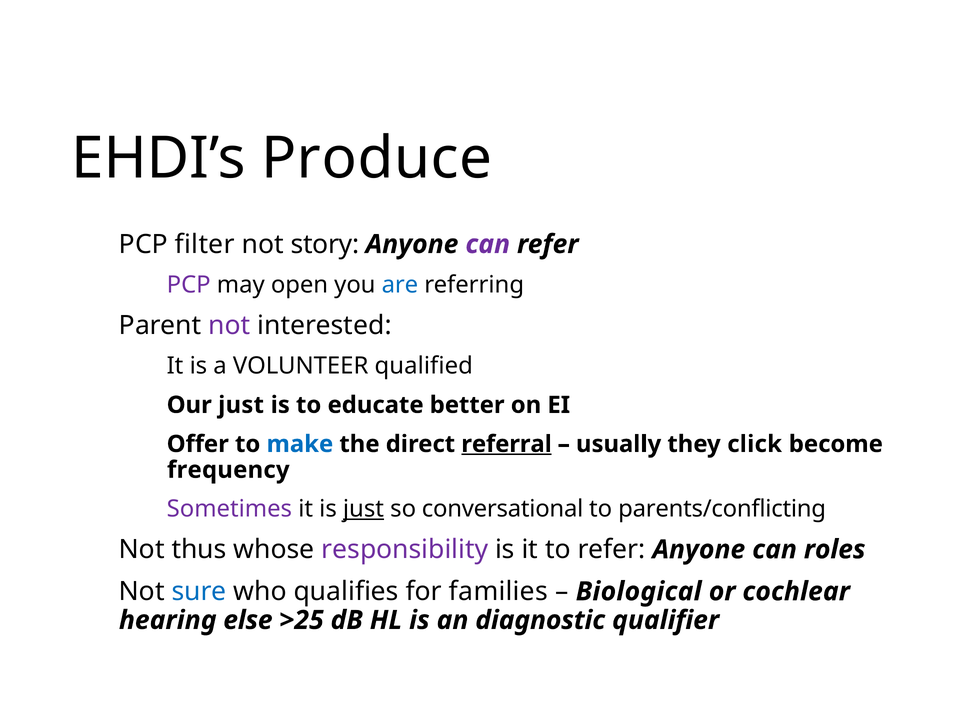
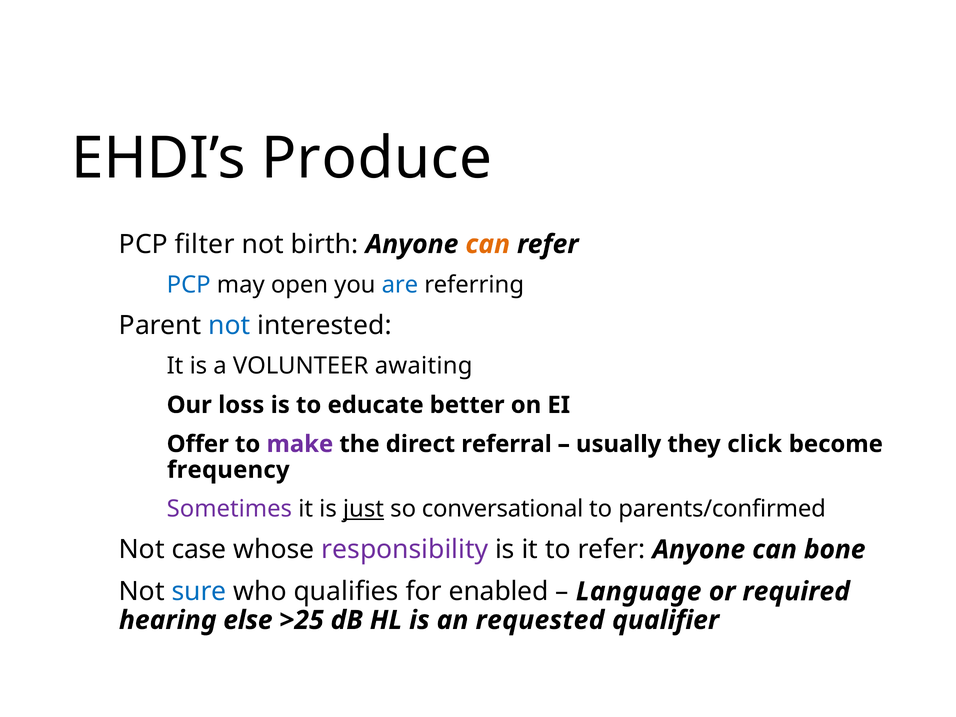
story: story -> birth
can at (488, 244) colour: purple -> orange
PCP colour: purple -> blue
not at (229, 325) colour: purple -> blue
qualified: qualified -> awaiting
Our just: just -> loss
make colour: blue -> purple
referral underline: present -> none
parents/conflicting: parents/conflicting -> parents/confirmed
thus: thus -> case
roles: roles -> bone
families: families -> enabled
Biological: Biological -> Language
cochlear: cochlear -> required
diagnostic: diagnostic -> requested
